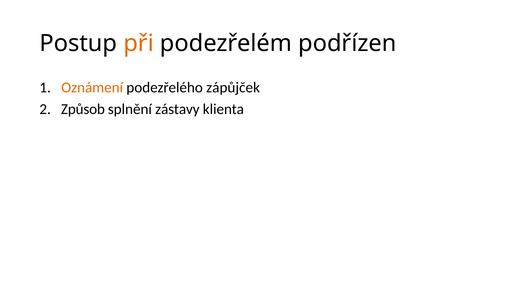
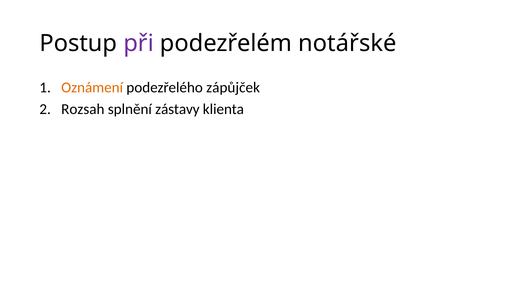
při colour: orange -> purple
podřízen: podřízen -> notářské
Způsob: Způsob -> Rozsah
